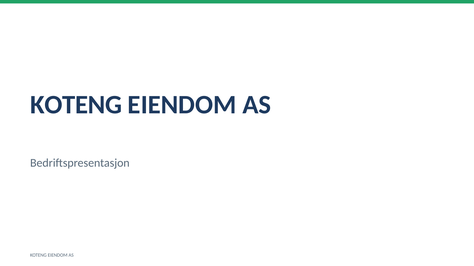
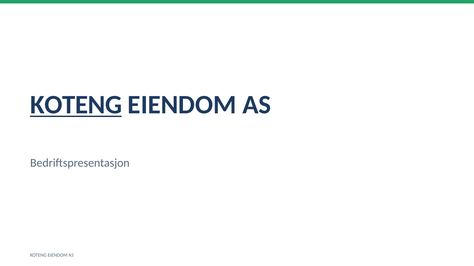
KOTENG at (76, 105) underline: none -> present
